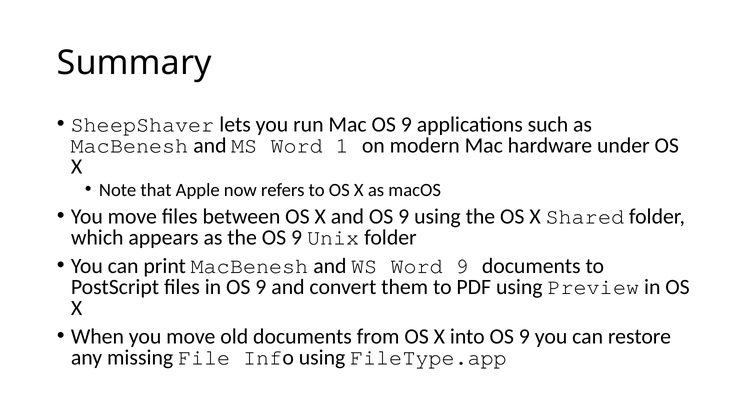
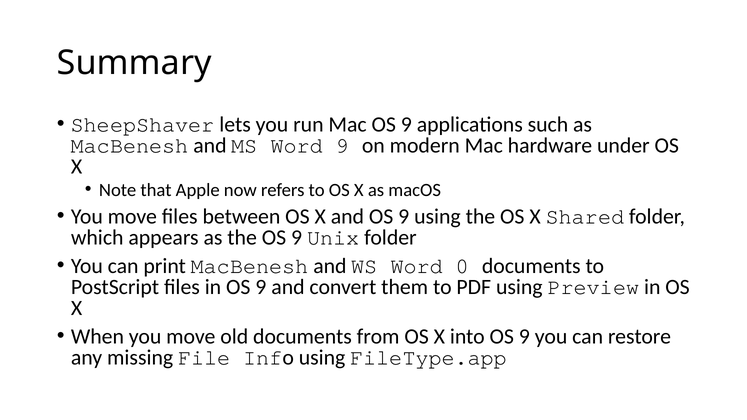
Word 1: 1 -> 9
Word 9: 9 -> 0
